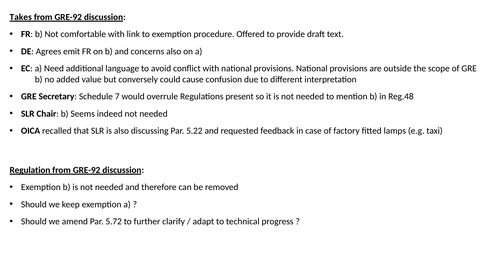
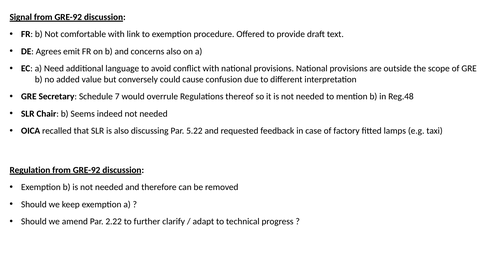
Takes: Takes -> Signal
present: present -> thereof
5.72: 5.72 -> 2.22
